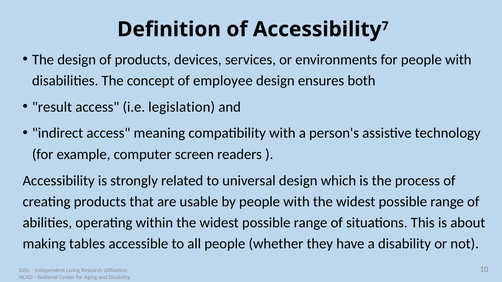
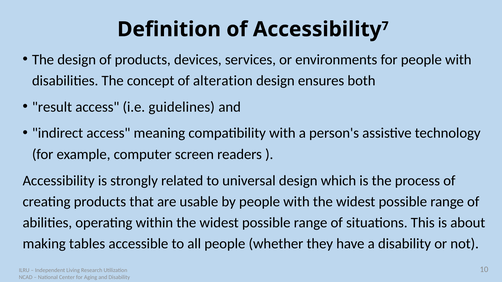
employee: employee -> alteration
legislation: legislation -> guidelines
